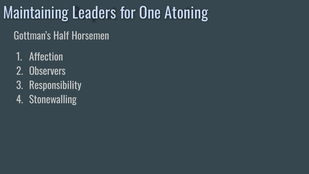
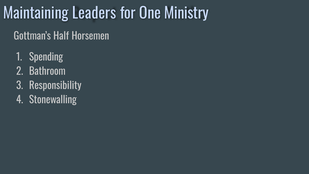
Atoning: Atoning -> Ministry
Affection: Affection -> Spending
Observers: Observers -> Bathroom
